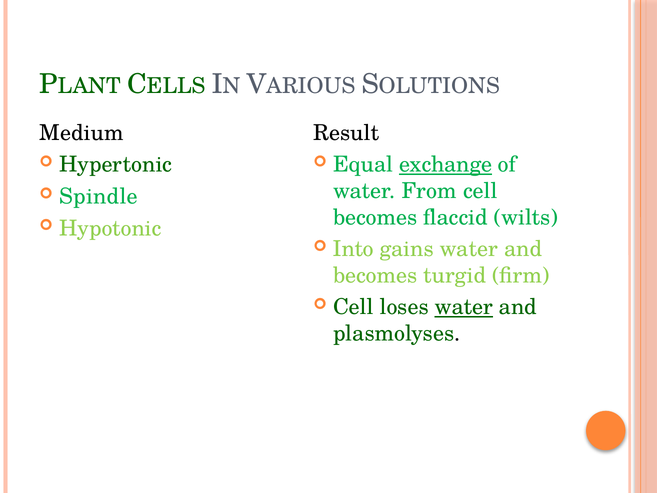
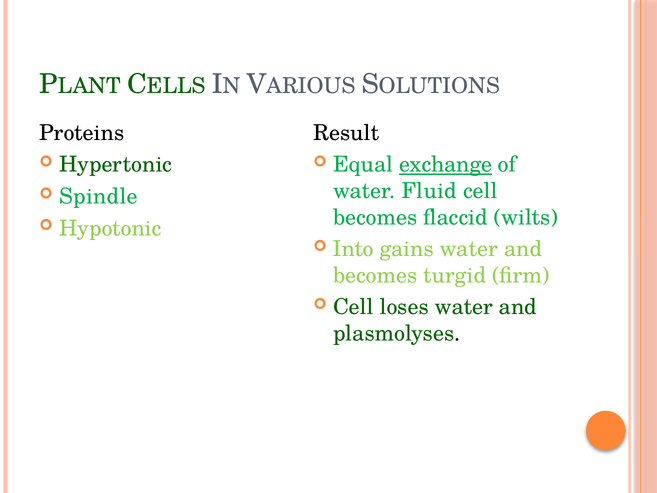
Medium: Medium -> Proteins
From: From -> Fluid
water at (464, 307) underline: present -> none
